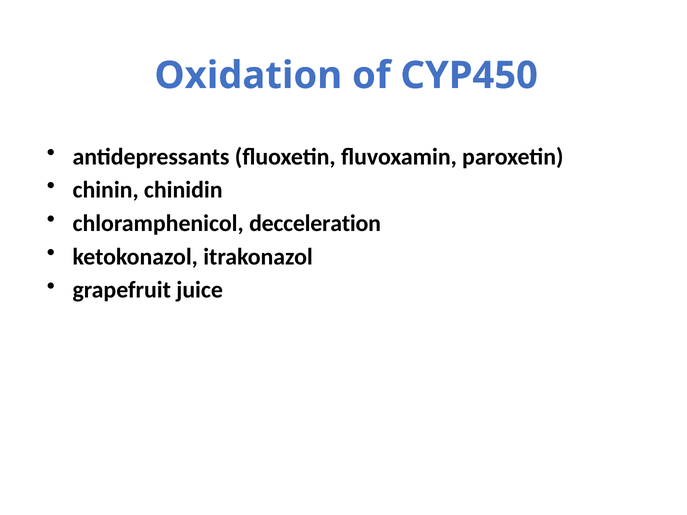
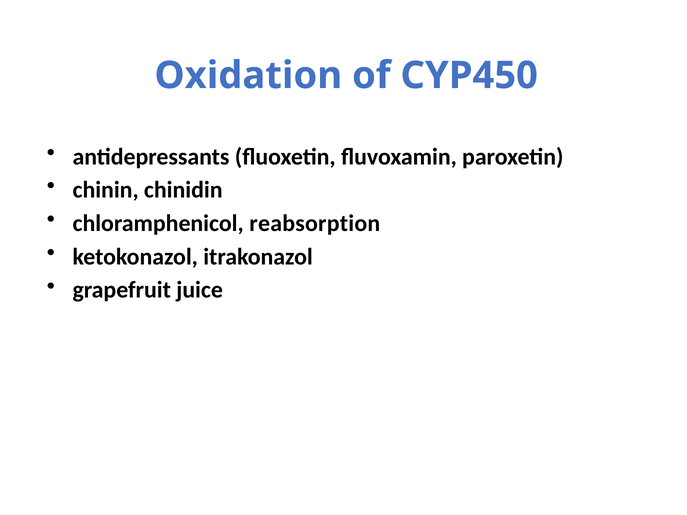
decceleration: decceleration -> reabsorption
